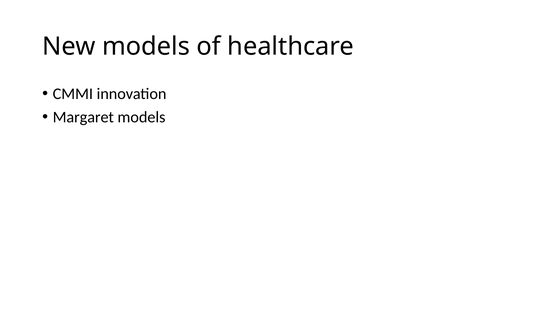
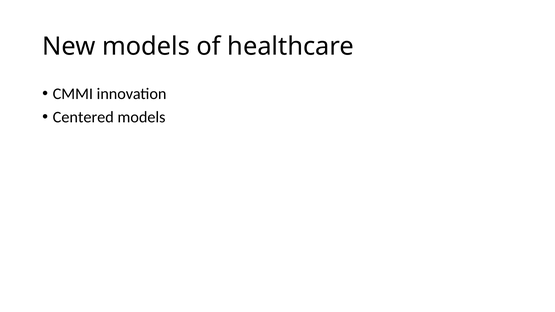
Margaret: Margaret -> Centered
